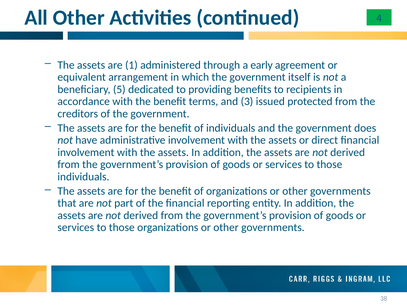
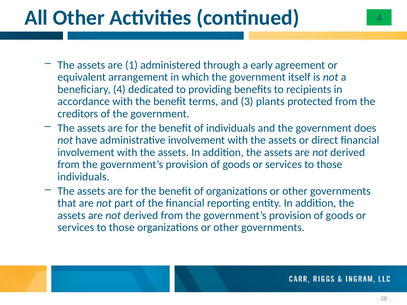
beneficiary 5: 5 -> 4
issued: issued -> plants
